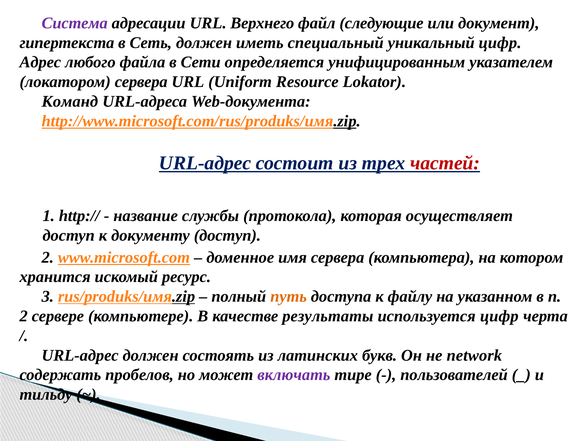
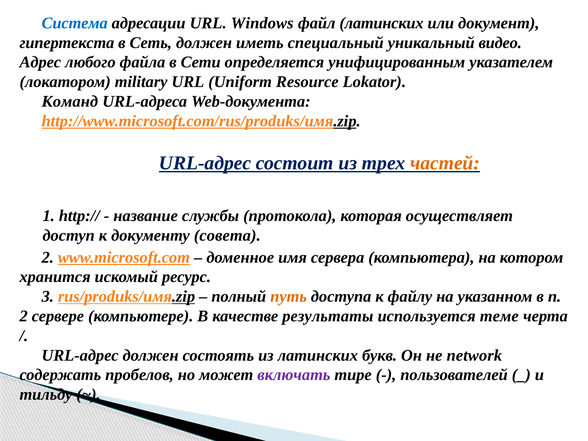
Система colour: purple -> blue
Верхнего: Верхнего -> Windows
файл следующие: следующие -> латинских
уникальный цифр: цифр -> видео
локатором сервера: сервера -> military
частей colour: red -> orange
документу доступ: доступ -> совета
используется цифр: цифр -> теме
